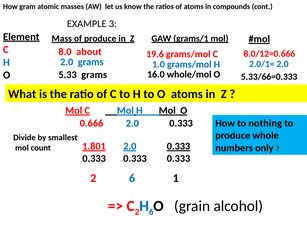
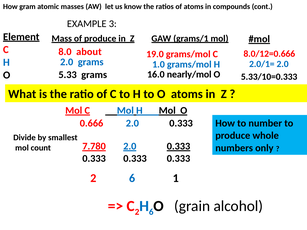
19.6: 19.6 -> 19.0
whole/mol: whole/mol -> nearly/mol
5.33/66=0.333: 5.33/66=0.333 -> 5.33/10=0.333
nothing: nothing -> number
1.801: 1.801 -> 7.780
